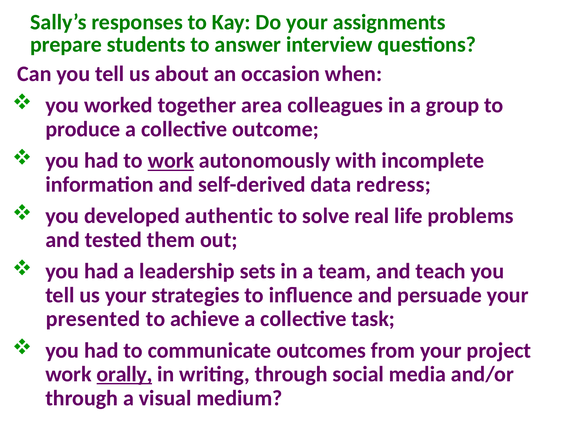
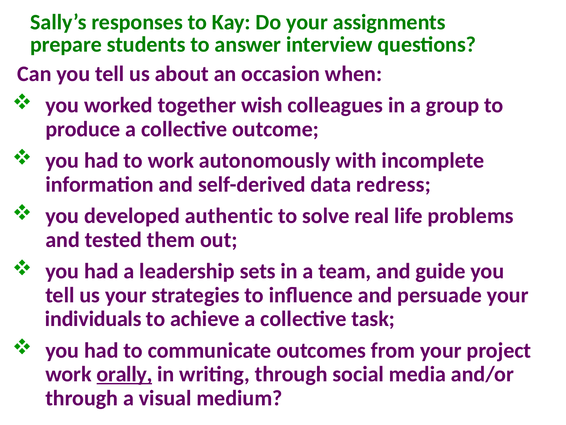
area: area -> wish
work at (171, 161) underline: present -> none
teach: teach -> guide
presented: presented -> individuals
